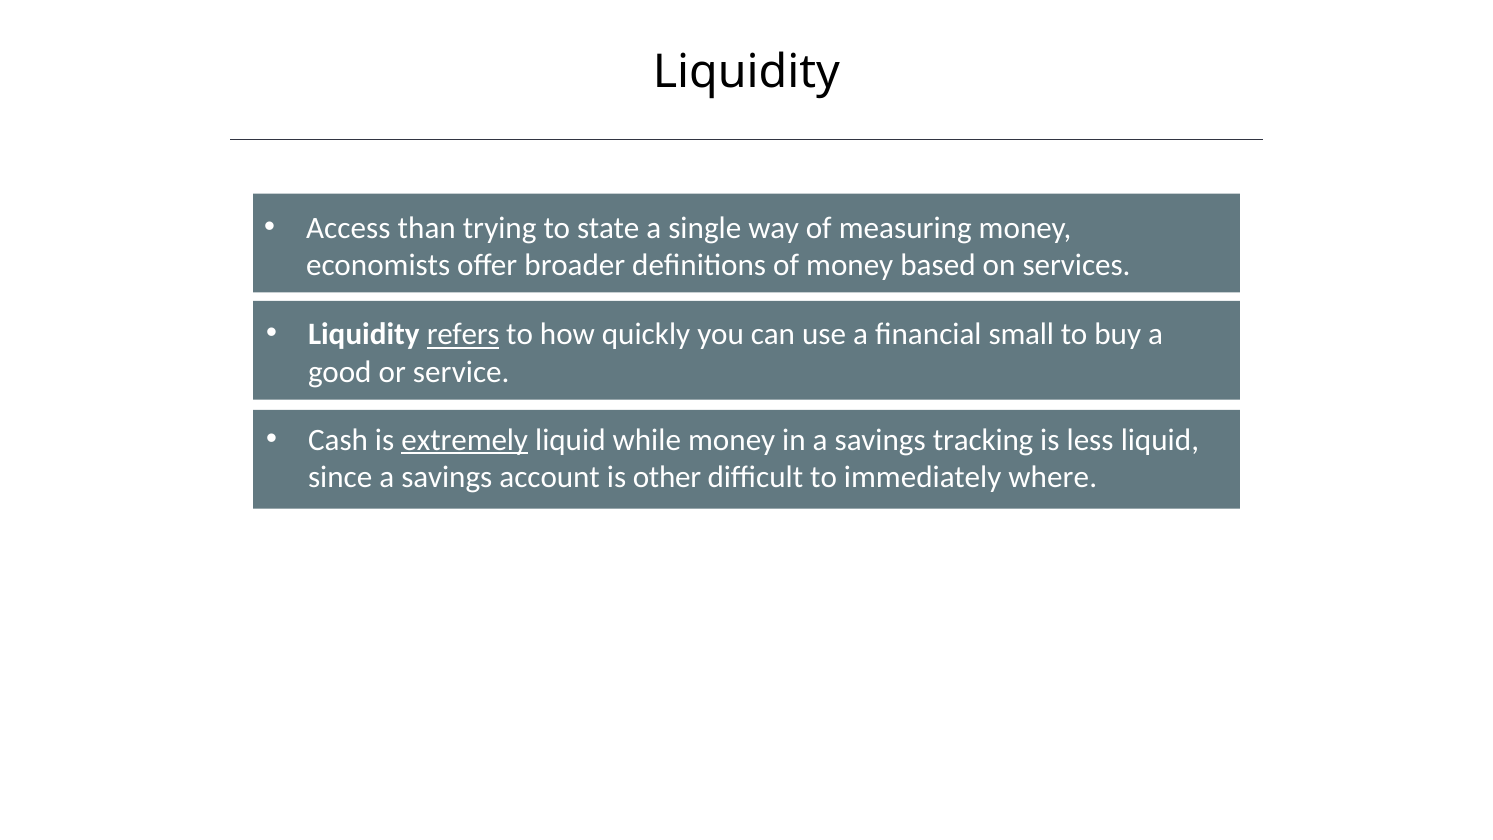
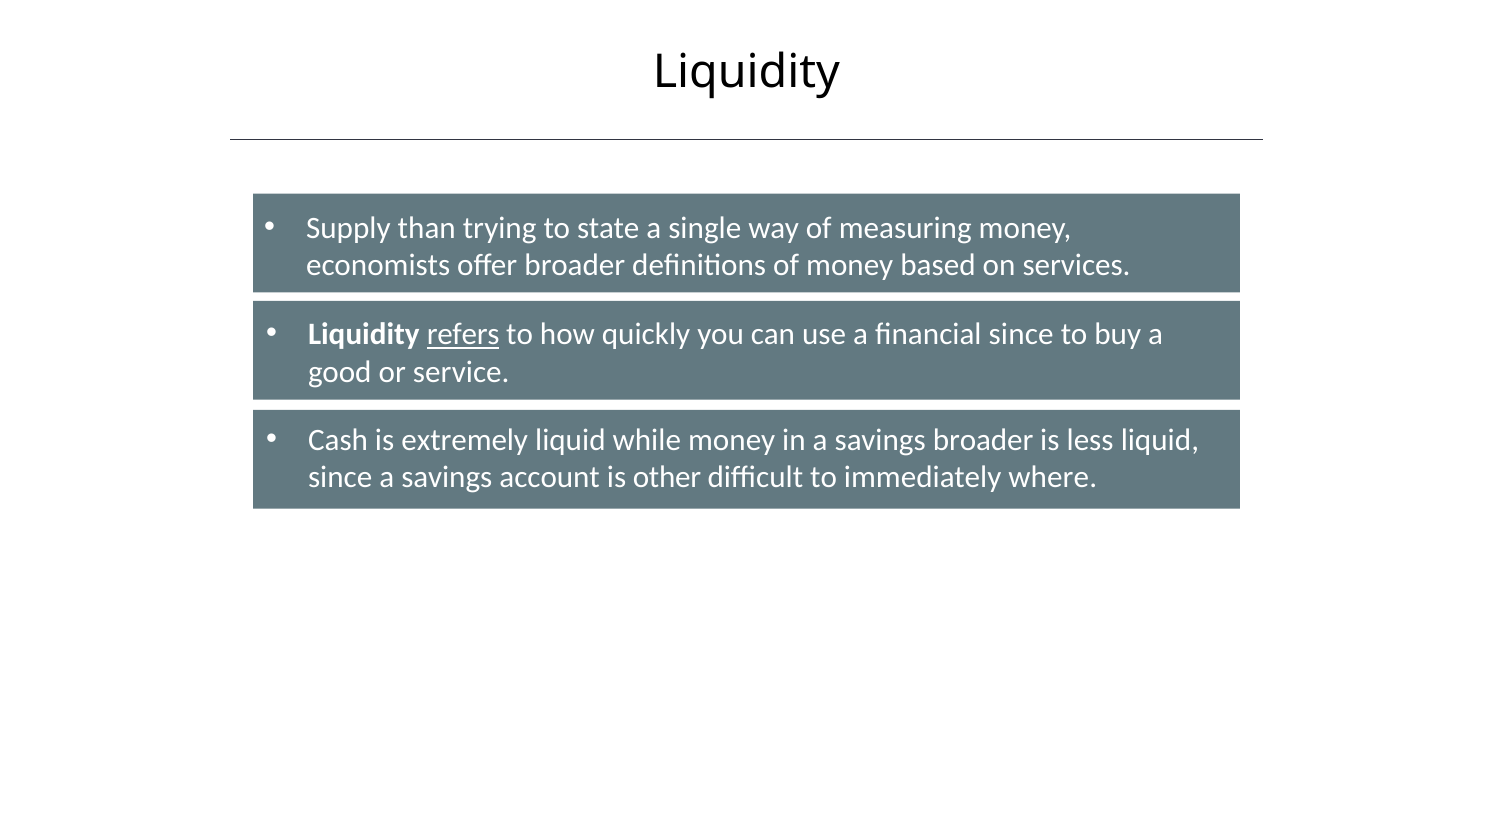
Access: Access -> Supply
financial small: small -> since
extremely underline: present -> none
savings tracking: tracking -> broader
